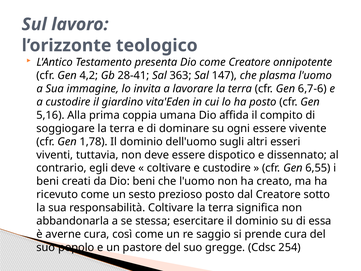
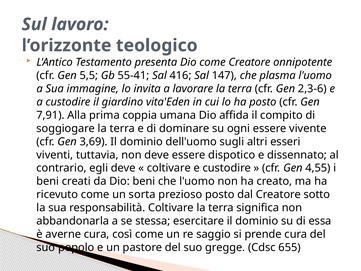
4,2: 4,2 -> 5,5
28-41: 28-41 -> 55-41
363: 363 -> 416
6,7-6: 6,7-6 -> 2,3-6
5,16: 5,16 -> 7,91
1,78: 1,78 -> 3,69
6,55: 6,55 -> 4,55
sesto: sesto -> sorta
254: 254 -> 655
